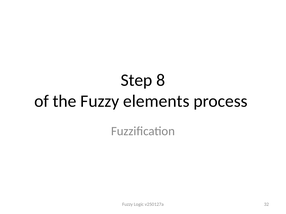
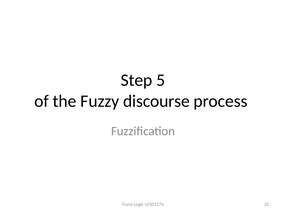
8: 8 -> 5
elements: elements -> discourse
